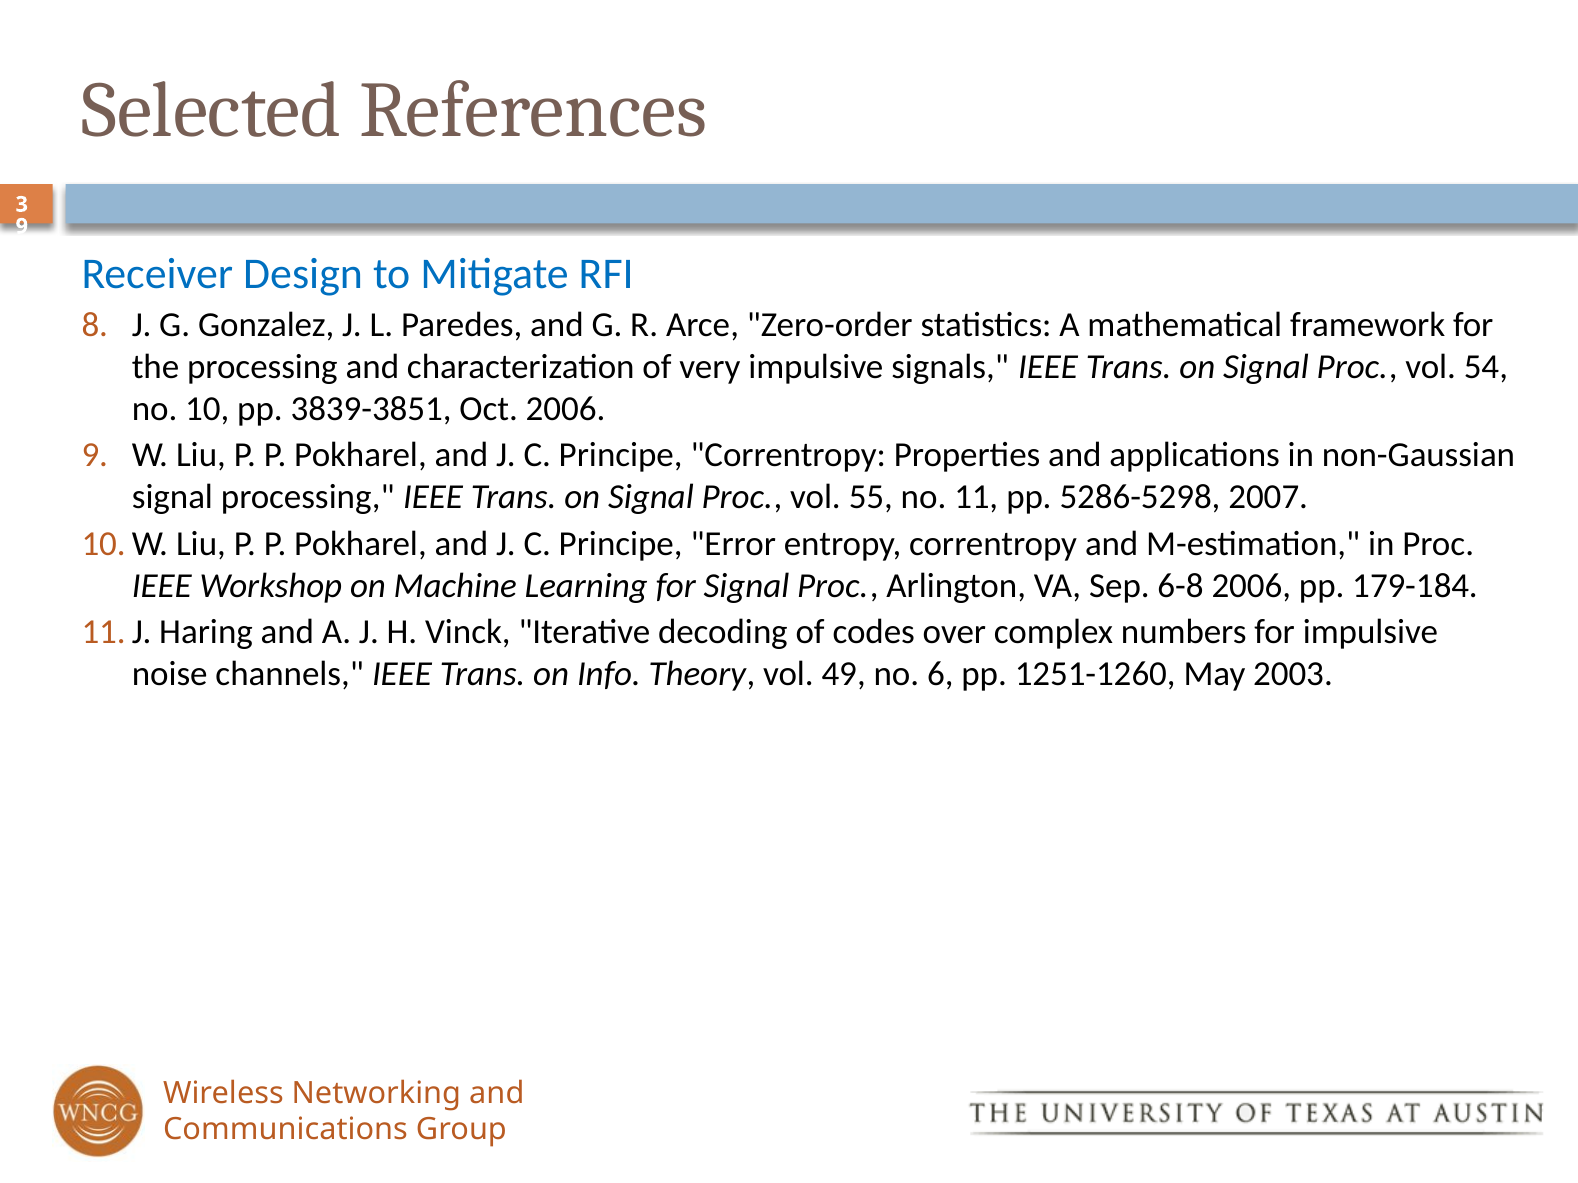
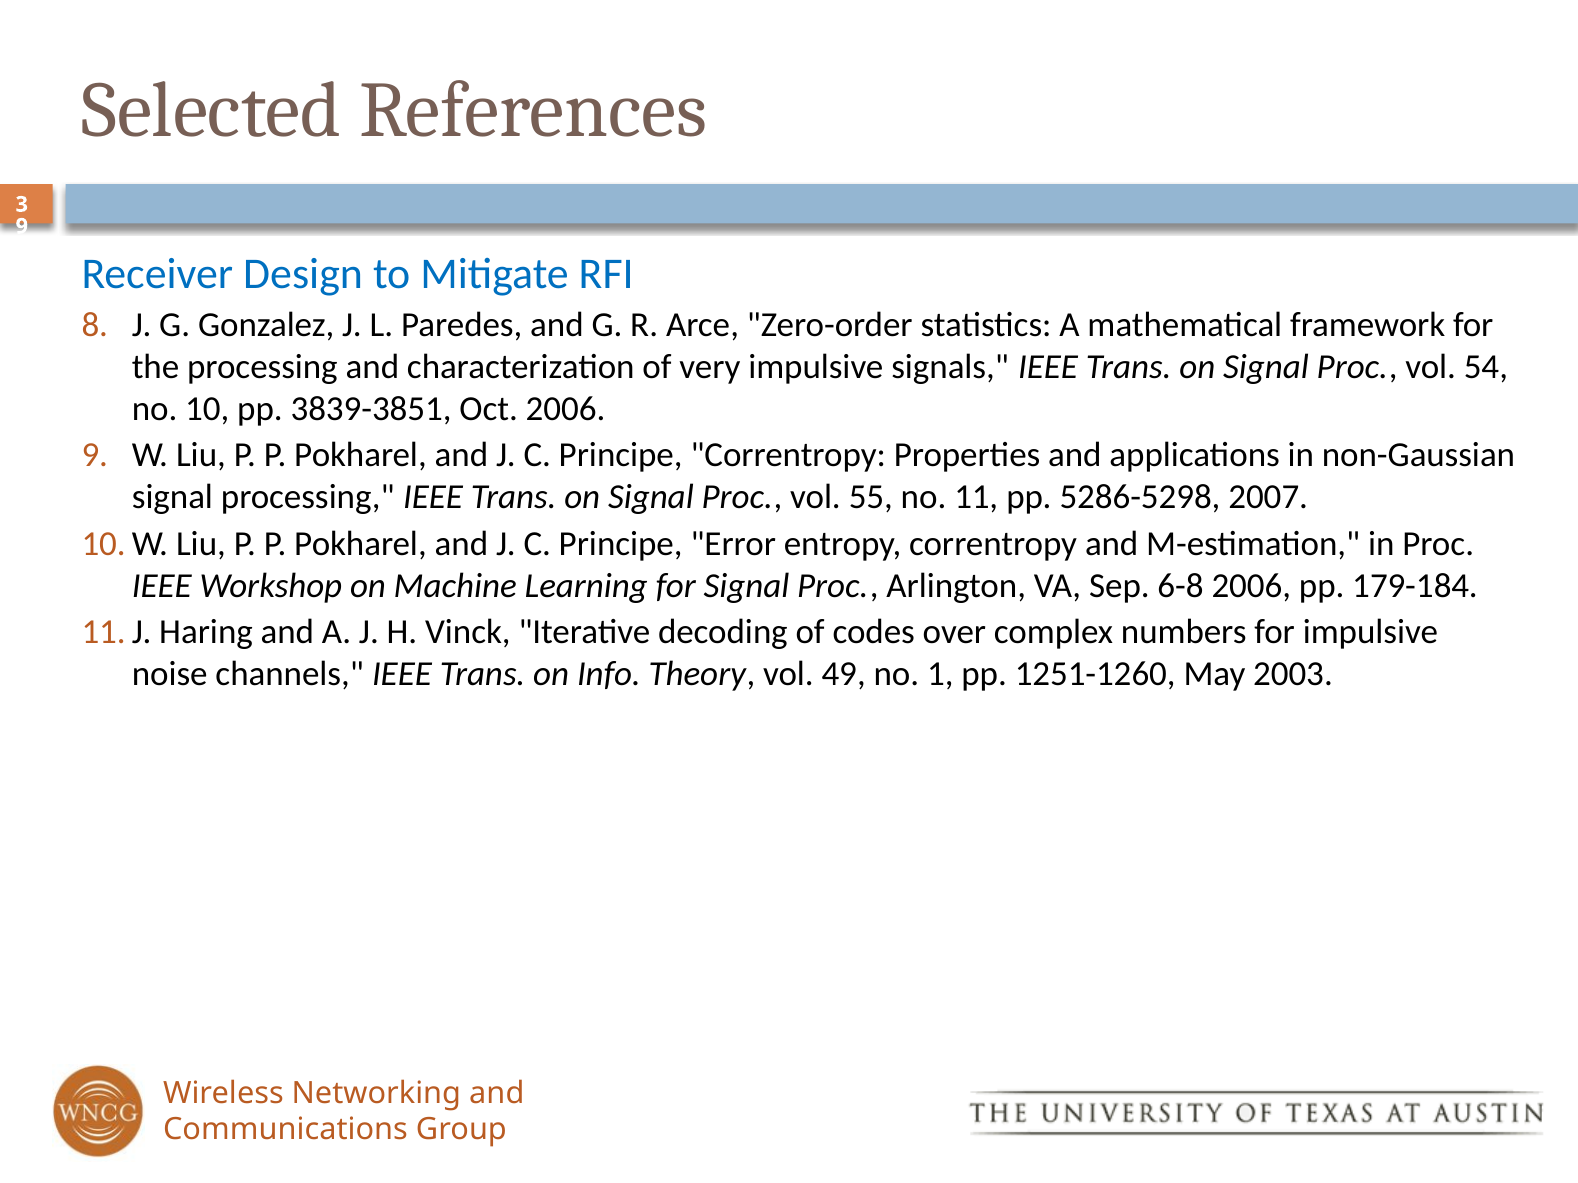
6: 6 -> 1
